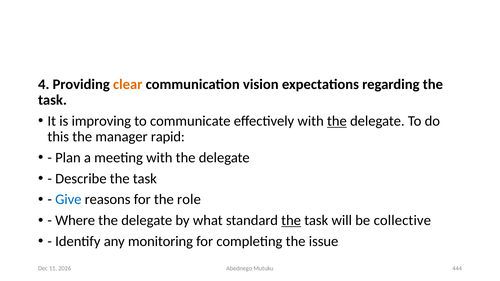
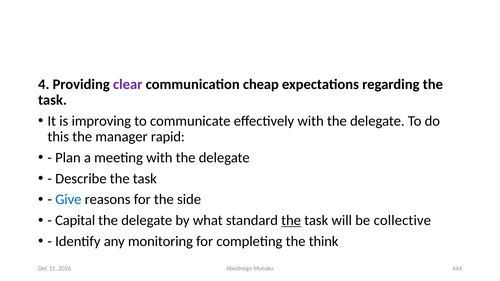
clear colour: orange -> purple
vision: vision -> cheap
the at (337, 121) underline: present -> none
role: role -> side
Where: Where -> Capital
issue: issue -> think
